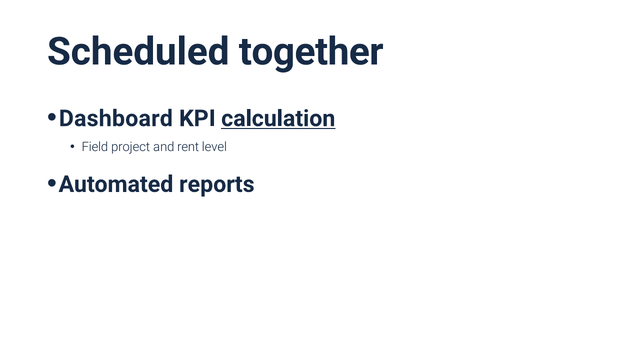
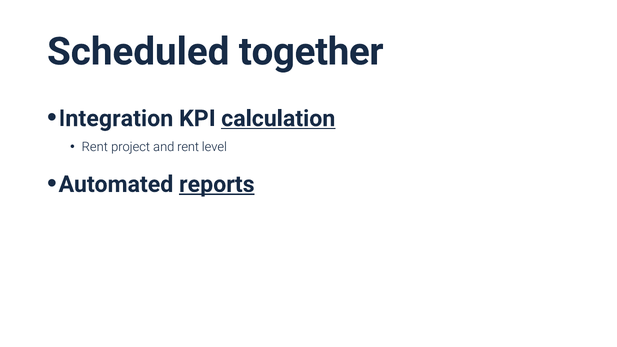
Dashboard: Dashboard -> Integration
Field at (95, 147): Field -> Rent
reports underline: none -> present
